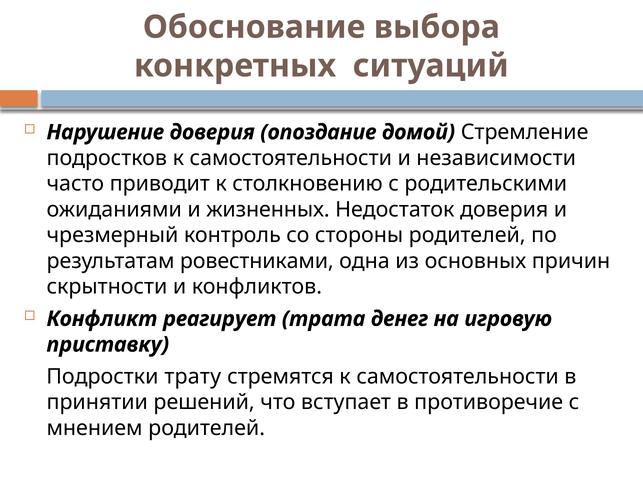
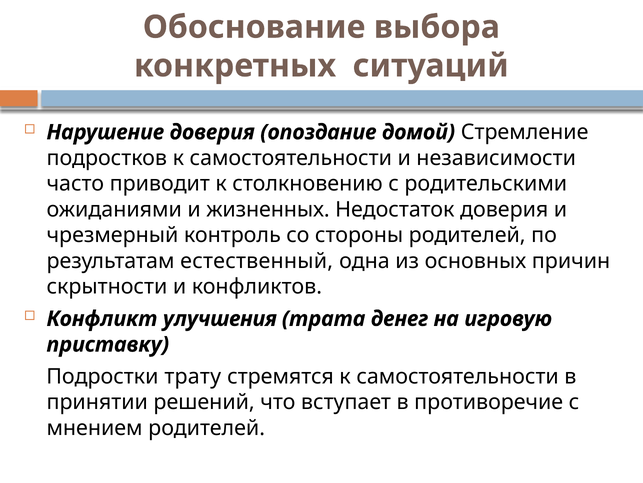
ровестниками: ровестниками -> естественный
реагирует: реагирует -> улучшения
